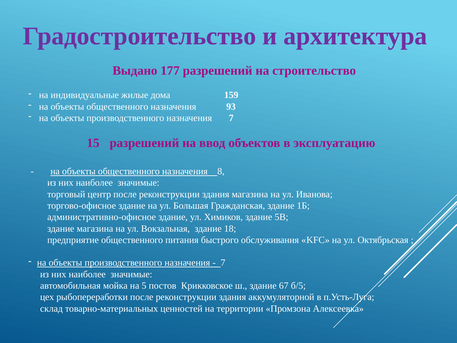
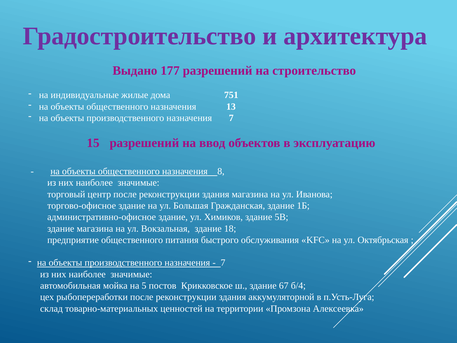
159: 159 -> 751
93: 93 -> 13
б/5: б/5 -> б/4
